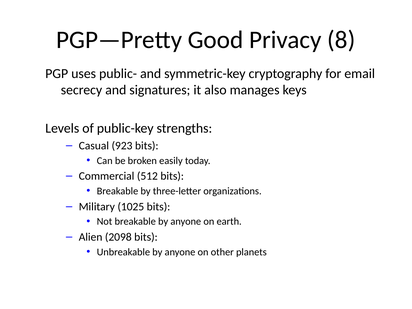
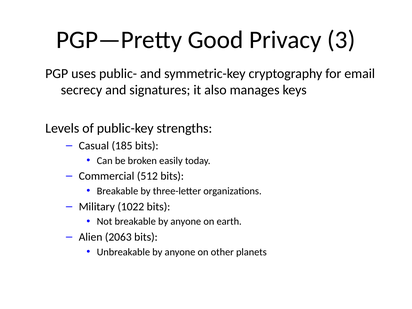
8: 8 -> 3
923: 923 -> 185
1025: 1025 -> 1022
2098: 2098 -> 2063
